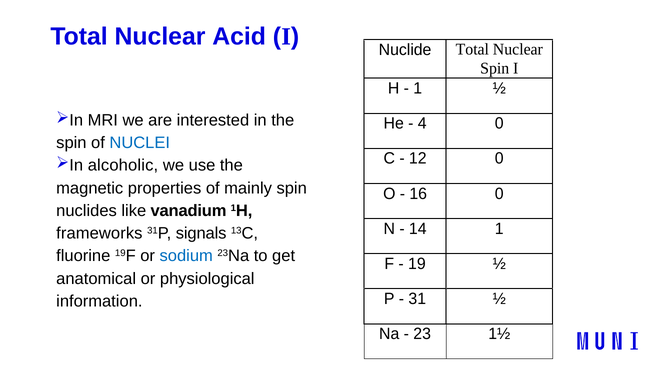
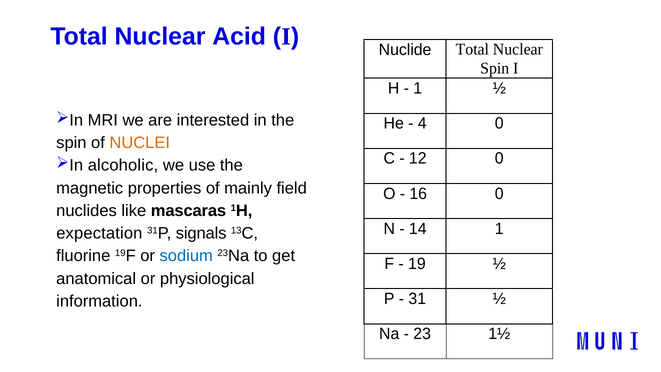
NUCLEI colour: blue -> orange
mainly spin: spin -> field
vanadium: vanadium -> mascaras
frameworks: frameworks -> expectation
